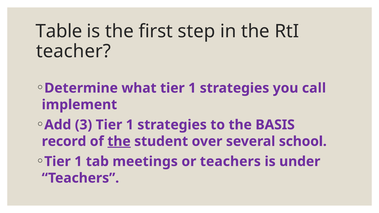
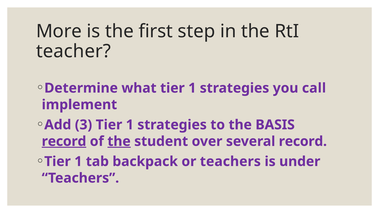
Table: Table -> More
record at (64, 141) underline: none -> present
several school: school -> record
meetings: meetings -> backpack
